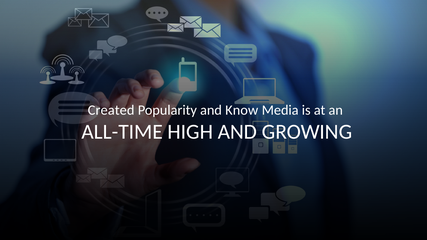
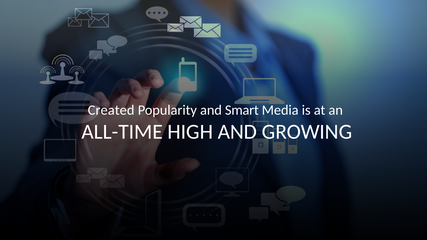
Know: Know -> Smart
